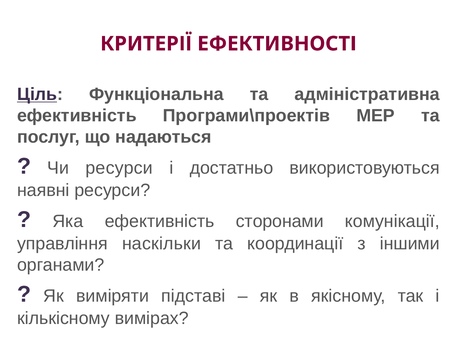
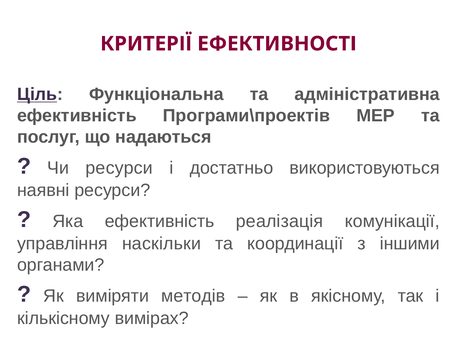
сторонами: сторонами -> реалізація
підставі: підставі -> методів
